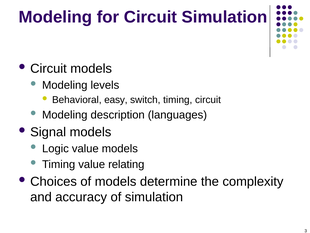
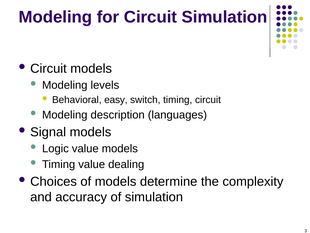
relating: relating -> dealing
